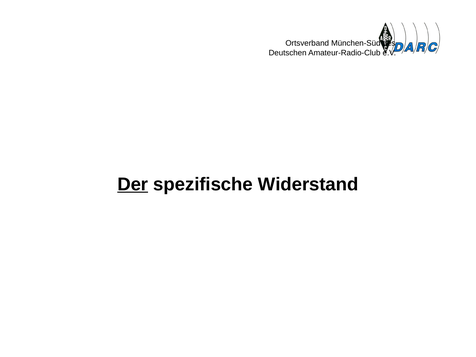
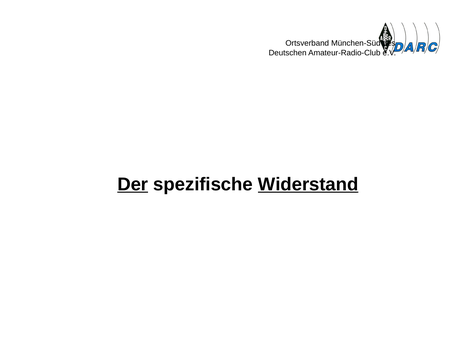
Widerstand underline: none -> present
